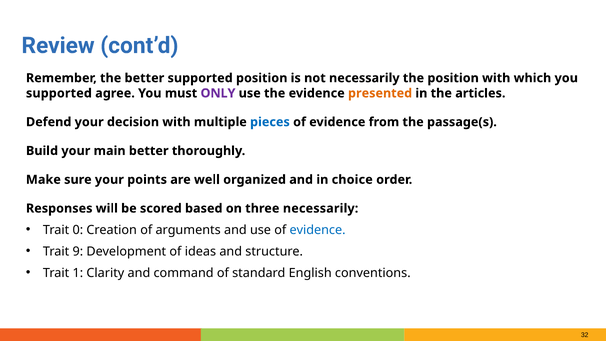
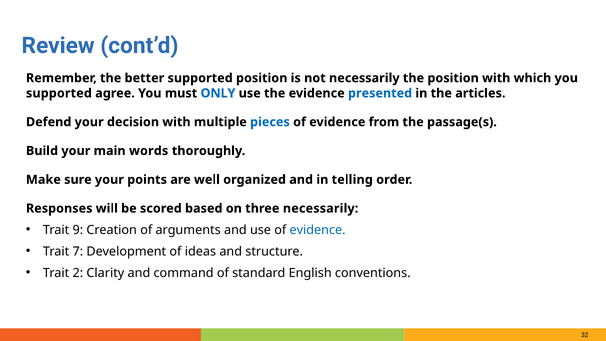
ONLY colour: purple -> blue
presented colour: orange -> blue
main better: better -> words
choice: choice -> telling
0: 0 -> 9
9: 9 -> 7
1: 1 -> 2
